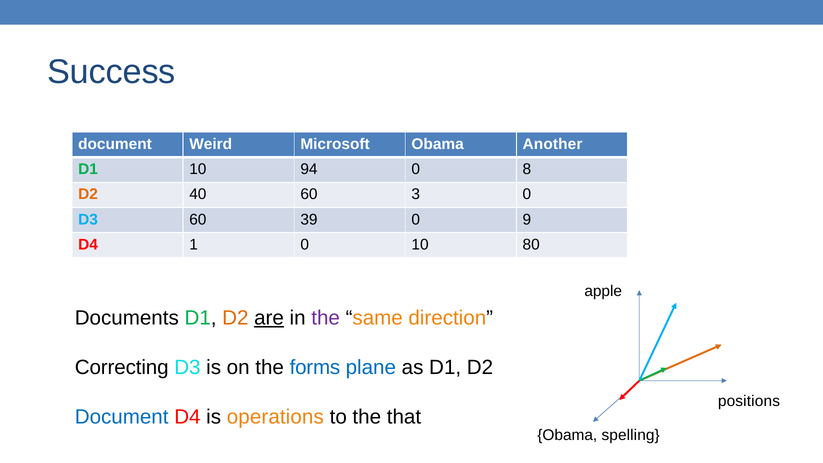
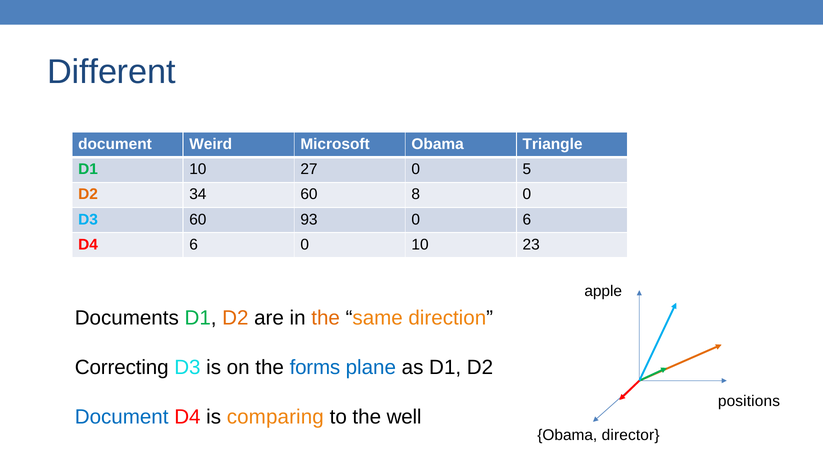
Success: Success -> Different
Another: Another -> Triangle
94: 94 -> 27
8: 8 -> 5
40: 40 -> 34
3: 3 -> 8
39: 39 -> 93
0 9: 9 -> 6
D4 1: 1 -> 6
80: 80 -> 23
are underline: present -> none
the at (326, 318) colour: purple -> orange
operations: operations -> comparing
that: that -> well
spelling: spelling -> director
